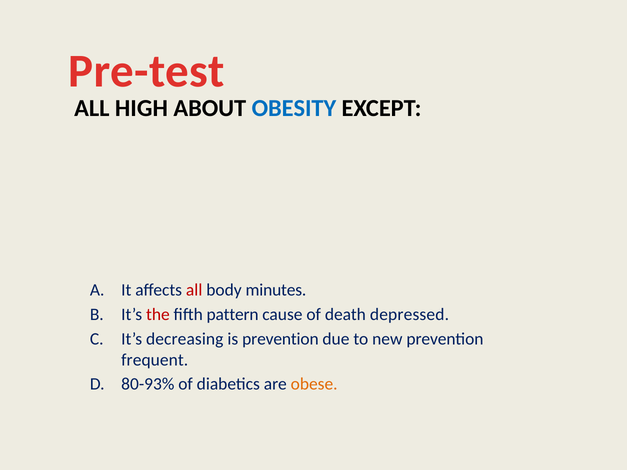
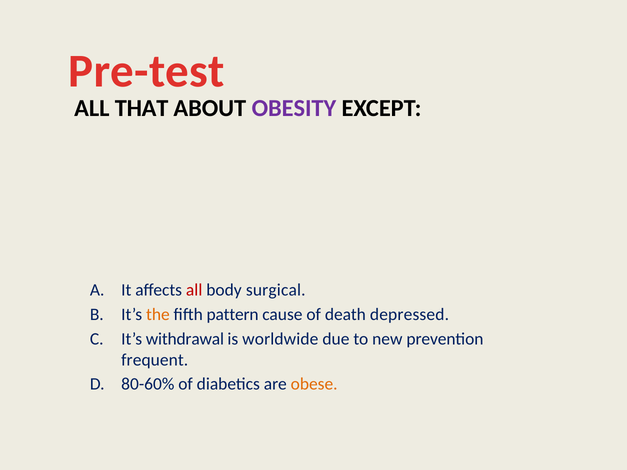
HIGH: HIGH -> THAT
OBESITY colour: blue -> purple
minutes: minutes -> surgical
the colour: red -> orange
decreasing: decreasing -> withdrawal
is prevention: prevention -> worldwide
80-93%: 80-93% -> 80-60%
